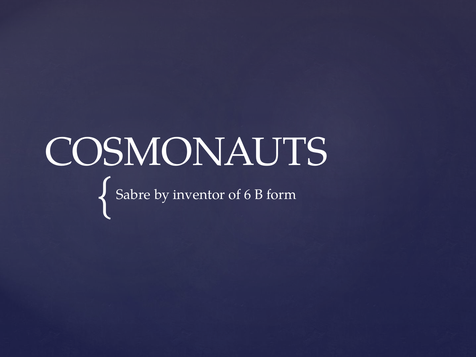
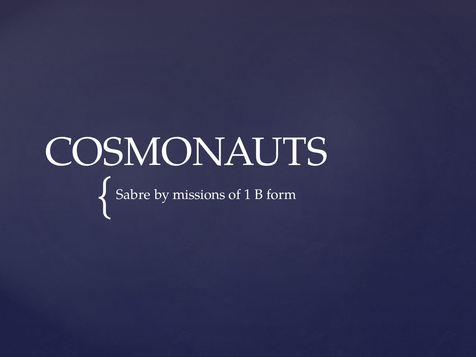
inventor: inventor -> missions
6: 6 -> 1
